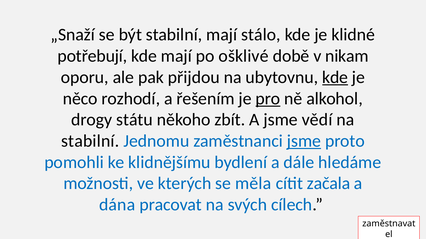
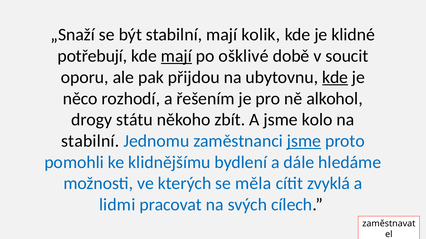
stálo: stálo -> kolik
mají at (176, 56) underline: none -> present
nikam: nikam -> soucit
pro underline: present -> none
vědí: vědí -> kolo
začala: začala -> zvyklá
dána: dána -> lidmi
